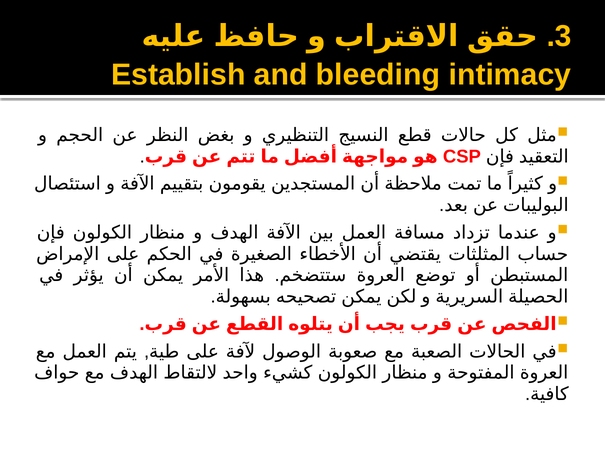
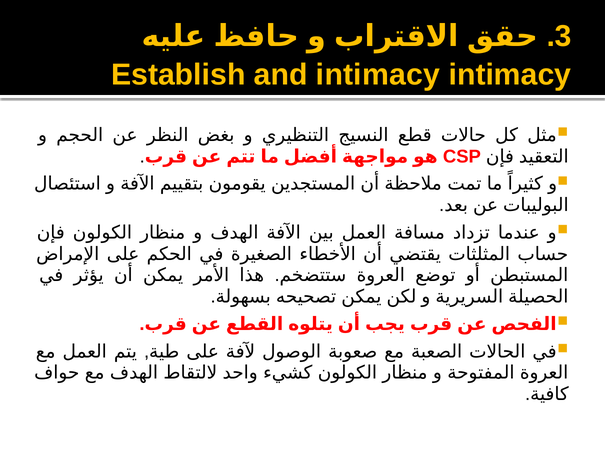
and bleeding: bleeding -> intimacy
